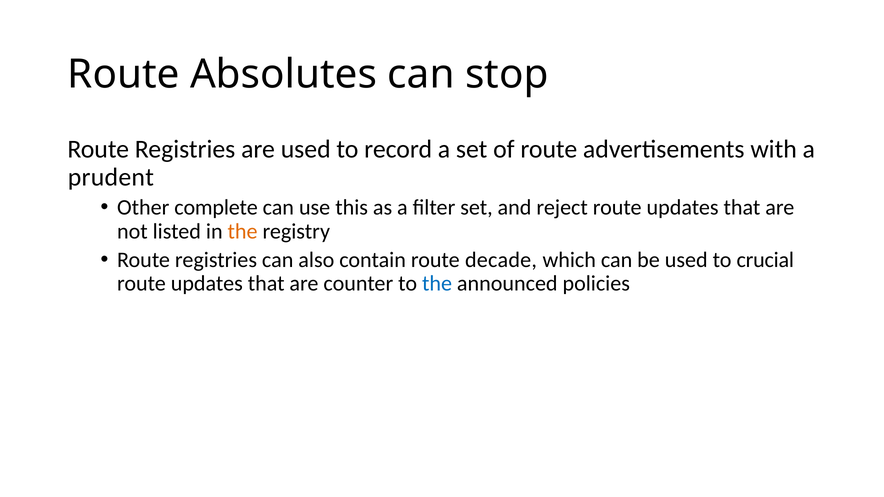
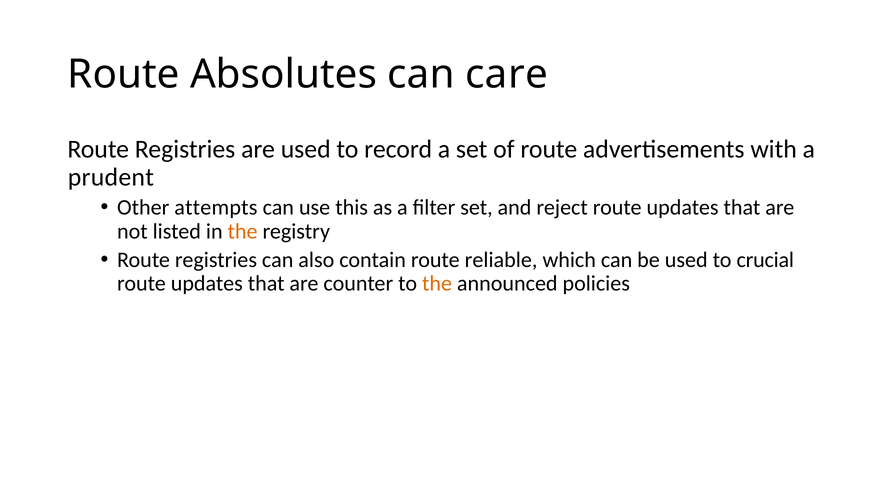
stop: stop -> care
complete: complete -> attempts
decade: decade -> reliable
the at (437, 284) colour: blue -> orange
